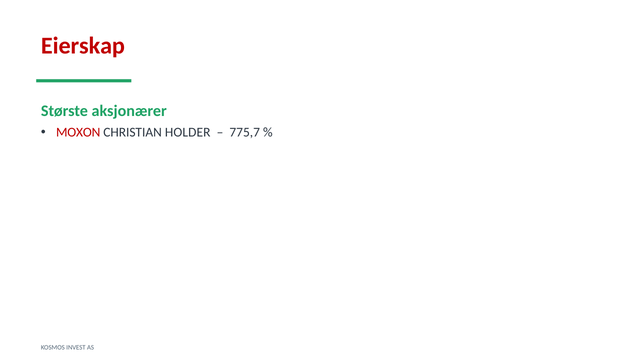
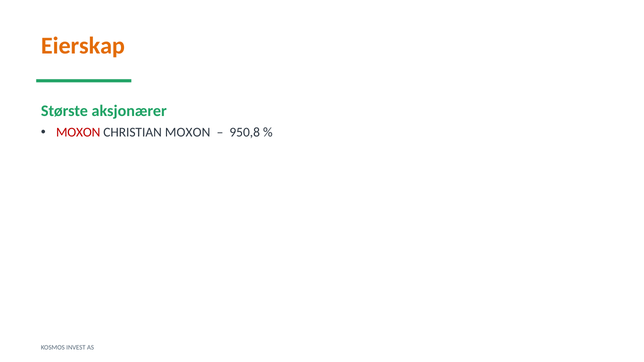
Eierskap colour: red -> orange
CHRISTIAN HOLDER: HOLDER -> MOXON
775,7: 775,7 -> 950,8
